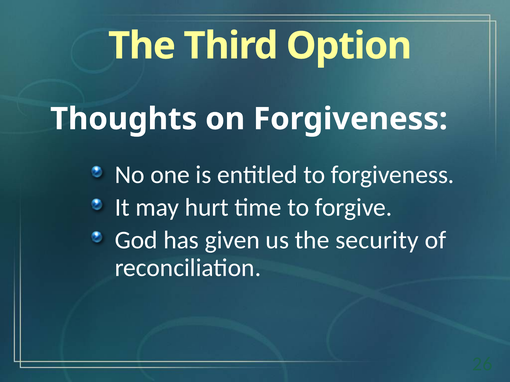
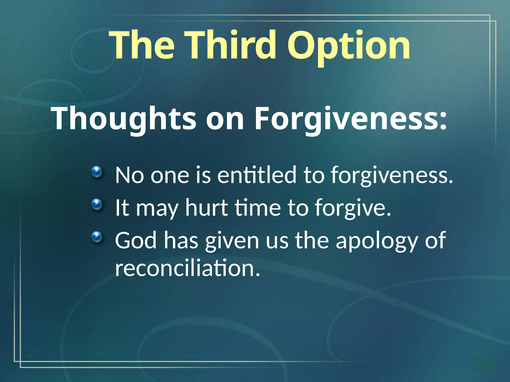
security: security -> apology
